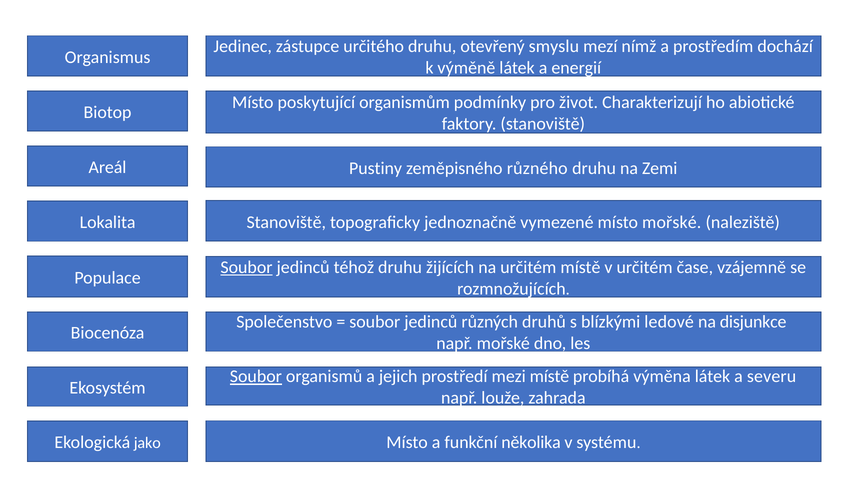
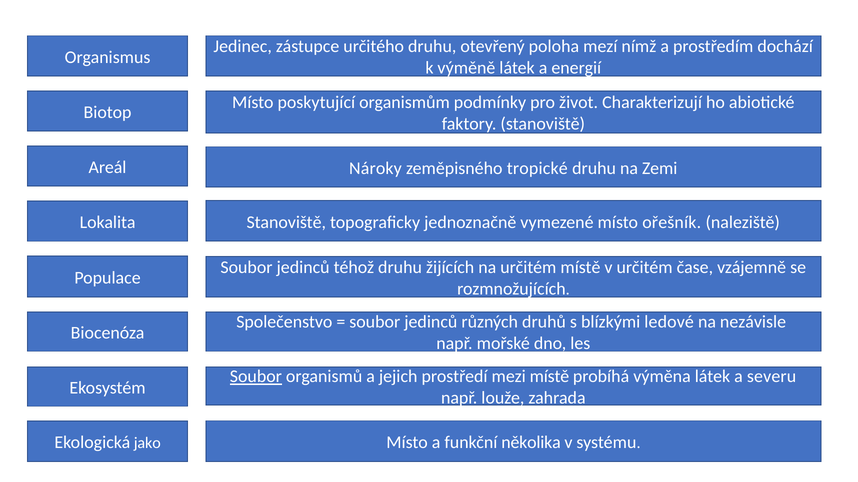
smyslu: smyslu -> poloha
Pustiny: Pustiny -> Nároky
různého: různého -> tropické
místo mořské: mořské -> ořešník
Soubor at (246, 268) underline: present -> none
disjunkce: disjunkce -> nezávisle
